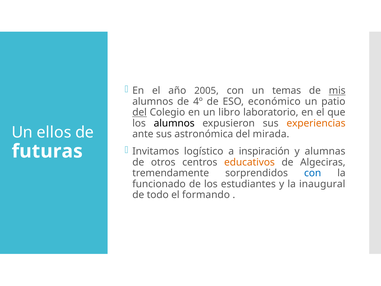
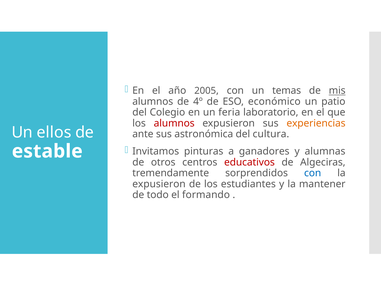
del at (140, 112) underline: present -> none
libro: libro -> feria
alumnos at (174, 123) colour: black -> red
mirada: mirada -> cultura
logístico: logístico -> pinturas
inspiración: inspiración -> ganadores
futuras: futuras -> estable
educativos colour: orange -> red
funcionado at (159, 184): funcionado -> expusieron
inaugural: inaugural -> mantener
